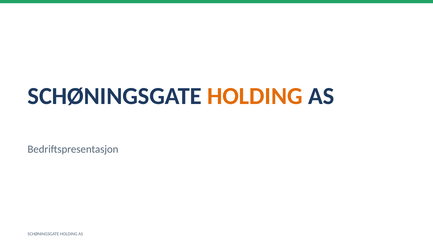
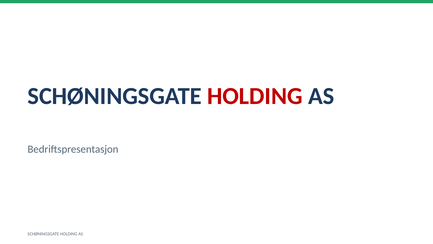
HOLDING at (255, 96) colour: orange -> red
